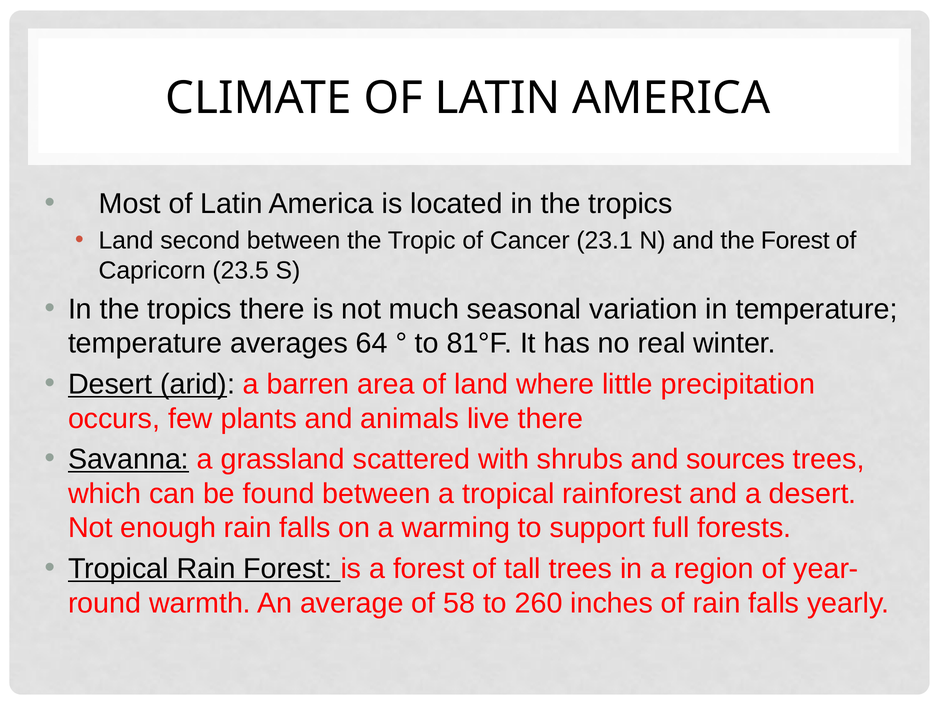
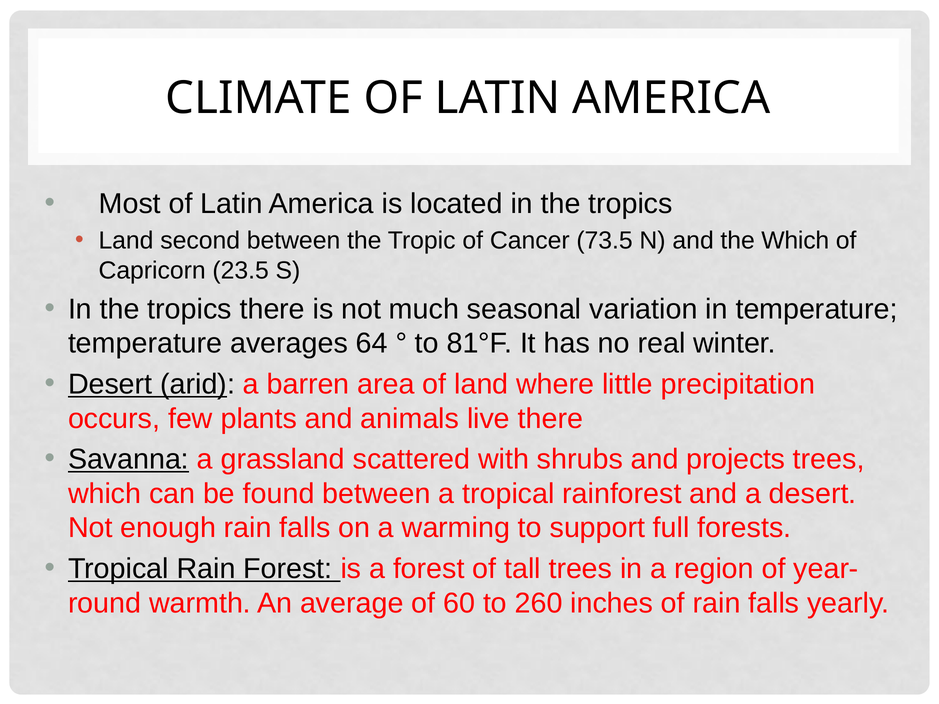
23.1: 23.1 -> 73.5
the Forest: Forest -> Which
sources: sources -> projects
58: 58 -> 60
